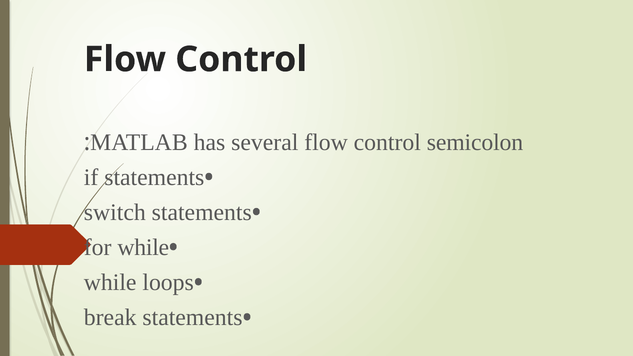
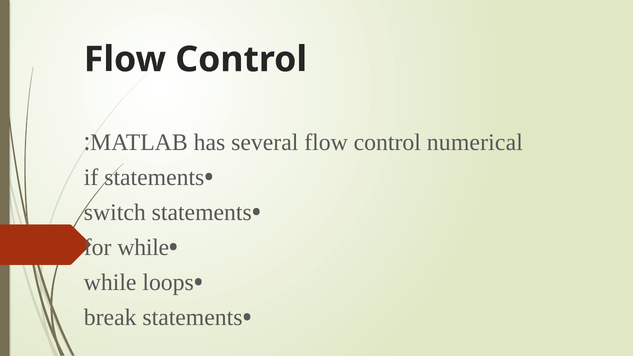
semicolon: semicolon -> numerical
